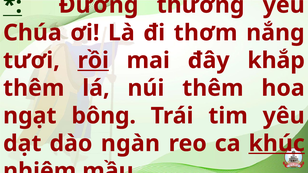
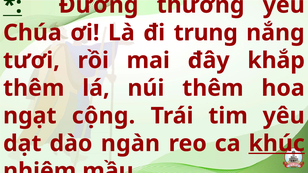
thơm: thơm -> trung
rồi underline: present -> none
bông: bông -> cộng
